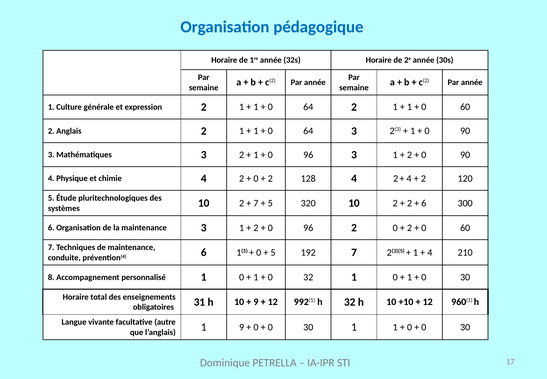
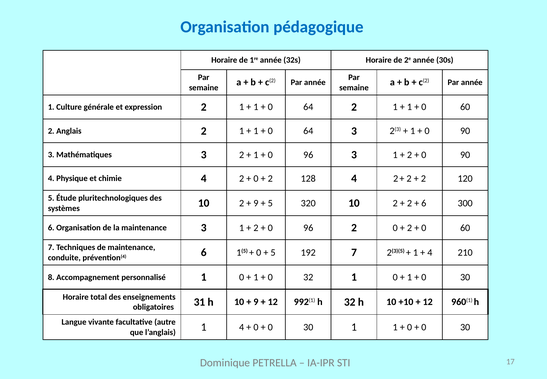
4 at (409, 178): 4 -> 2
7 at (256, 203): 7 -> 9
1 9: 9 -> 4
